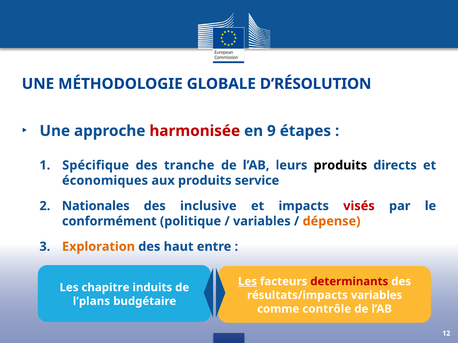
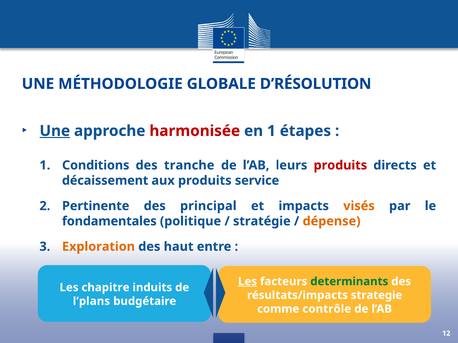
Une at (55, 131) underline: none -> present
en 9: 9 -> 1
Spécifique: Spécifique -> Conditions
produits at (340, 166) colour: black -> red
économiques: économiques -> décaissement
Nationales: Nationales -> Pertinente
inclusive: inclusive -> principal
visés colour: red -> orange
conformément: conformément -> fondamentales
variables at (262, 221): variables -> stratégie
determinants colour: red -> green
résultats/impacts variables: variables -> strategie
